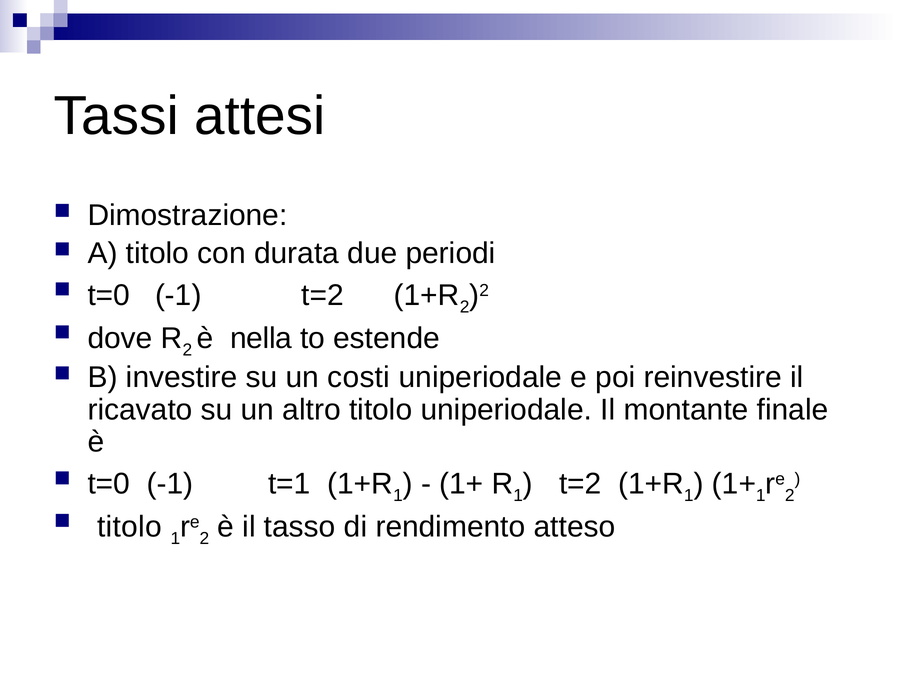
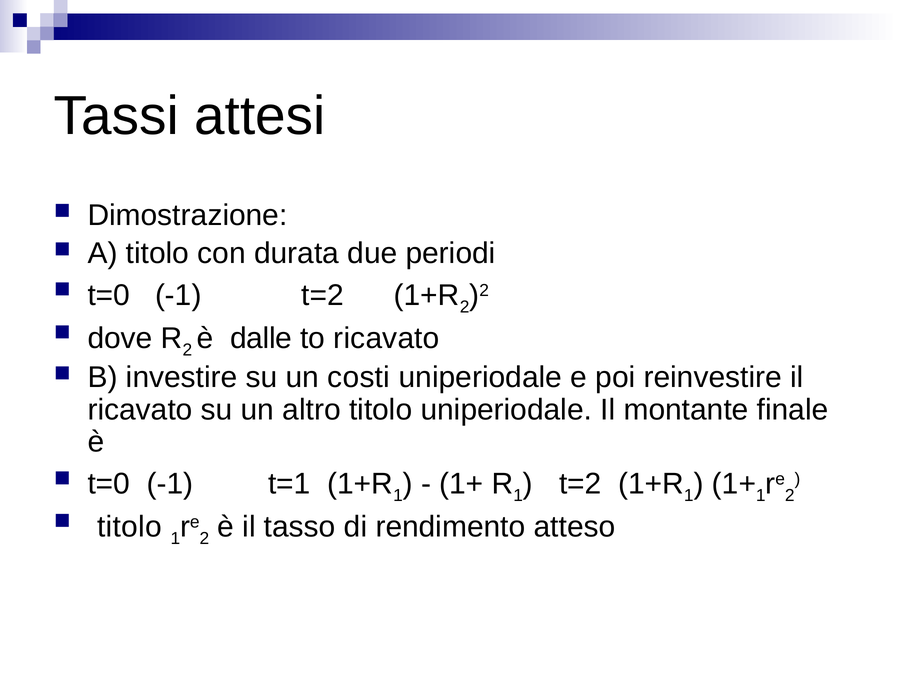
nella: nella -> dalle
to estende: estende -> ricavato
